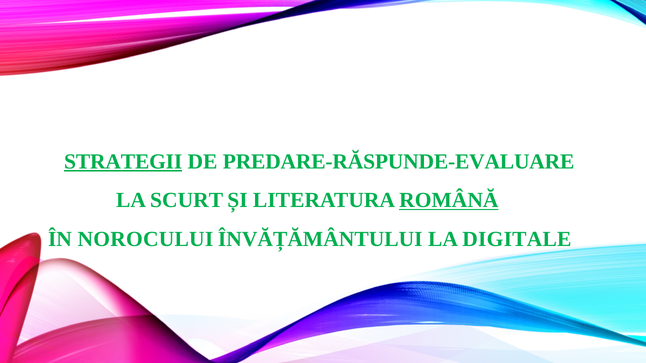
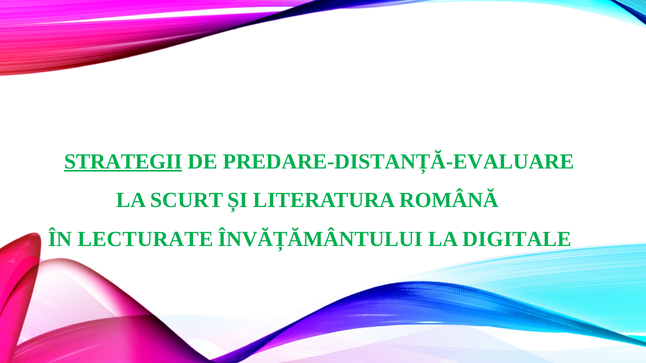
PREDARE-RĂSPUNDE-EVALUARE: PREDARE-RĂSPUNDE-EVALUARE -> PREDARE-DISTANȚĂ-EVALUARE
ROMÂNĂ underline: present -> none
NOROCULUI: NOROCULUI -> LECTURATE
